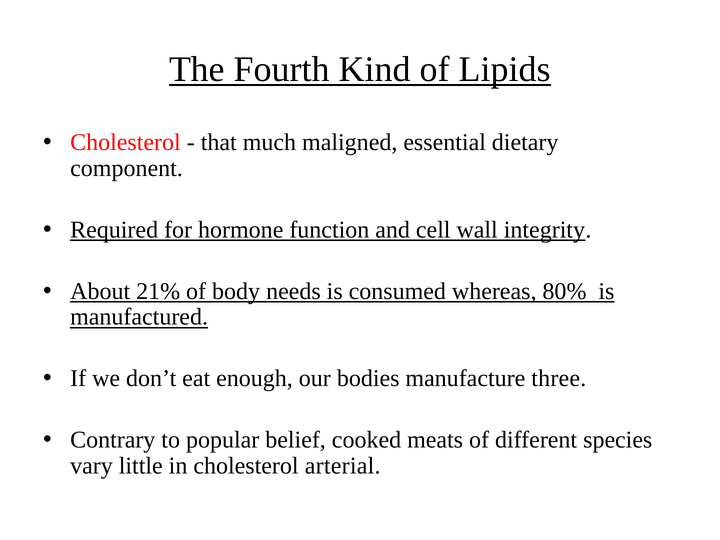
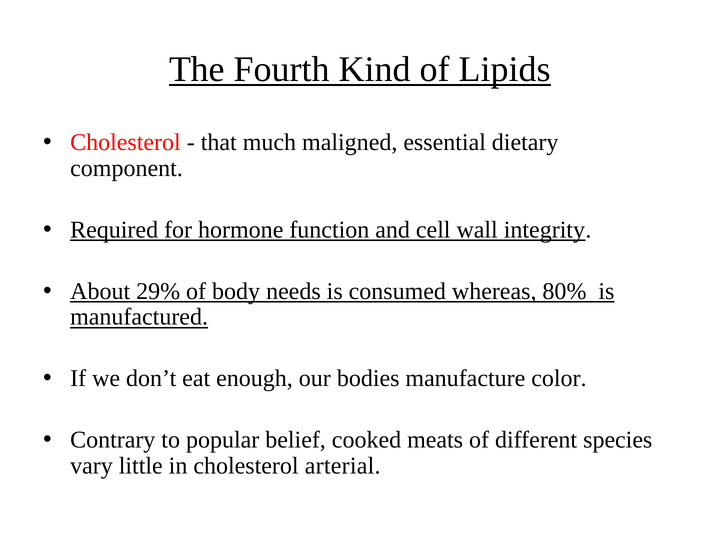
21%: 21% -> 29%
three: three -> color
